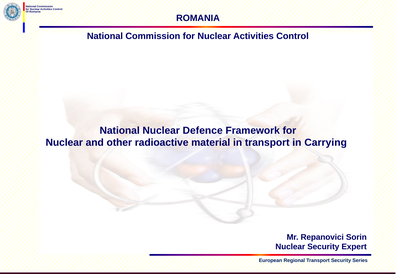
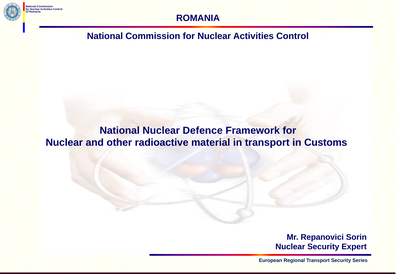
Carrying: Carrying -> Customs
